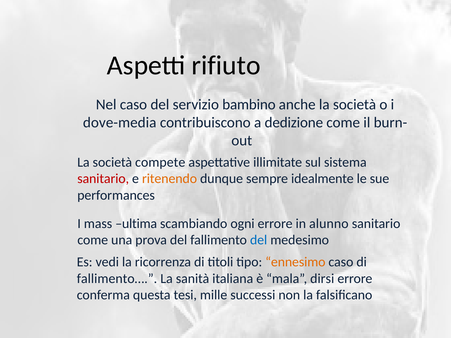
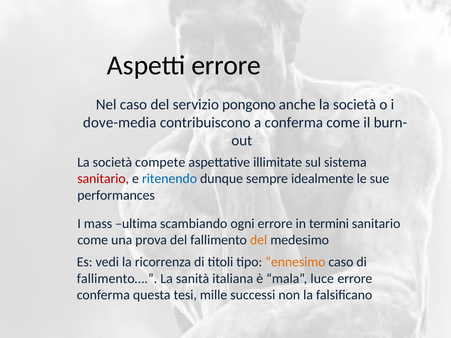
Aspetti rifiuto: rifiuto -> errore
bambino: bambino -> pongono
a dedizione: dedizione -> conferma
ritenendo colour: orange -> blue
alunno: alunno -> termini
del at (259, 240) colour: blue -> orange
dirsi: dirsi -> luce
